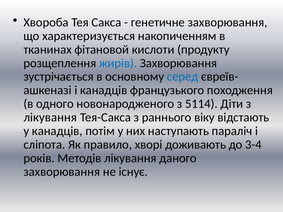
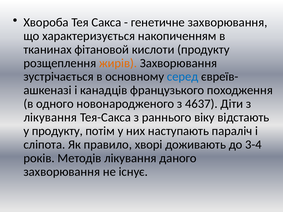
жирів colour: blue -> orange
5114: 5114 -> 4637
у канадців: канадців -> продукту
